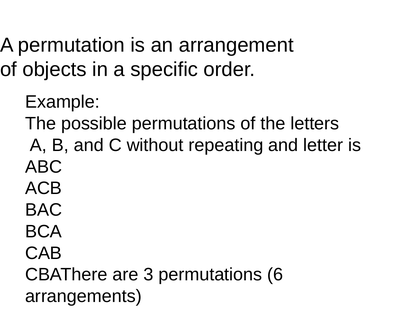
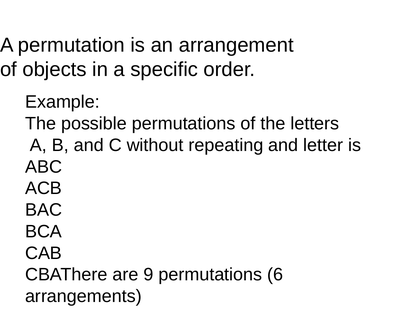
3: 3 -> 9
